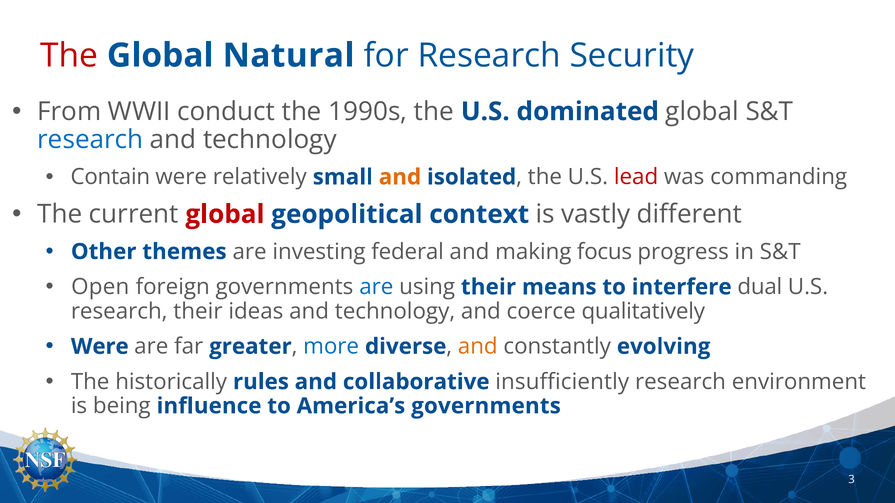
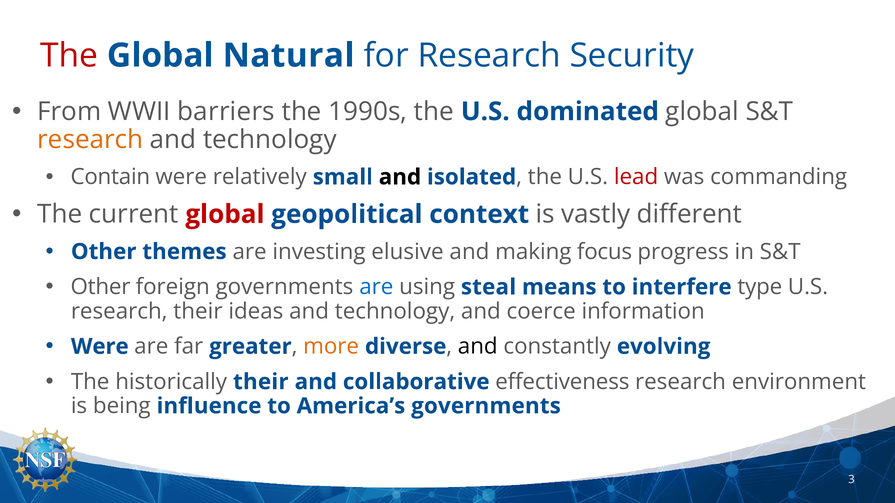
conduct: conduct -> barriers
research at (90, 140) colour: blue -> orange
and at (400, 177) colour: orange -> black
federal: federal -> elusive
Open at (100, 287): Open -> Other
using their: their -> steal
dual: dual -> type
qualitatively: qualitatively -> information
more colour: blue -> orange
and at (478, 347) colour: orange -> black
historically rules: rules -> their
insufficiently: insufficiently -> effectiveness
